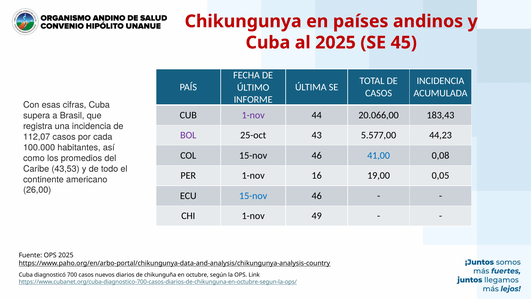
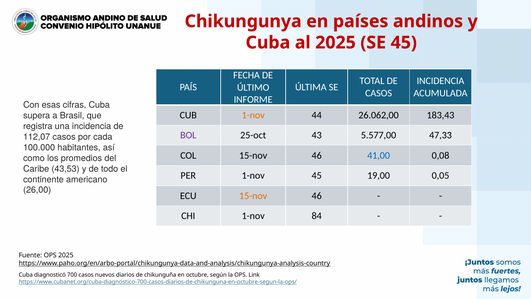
1-nov at (253, 115) colour: purple -> orange
20.066,00: 20.066,00 -> 26.062,00
44,23: 44,23 -> 47,33
1-nov 16: 16 -> 45
15-nov at (253, 196) colour: blue -> orange
49: 49 -> 84
